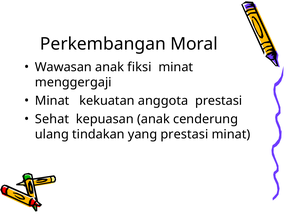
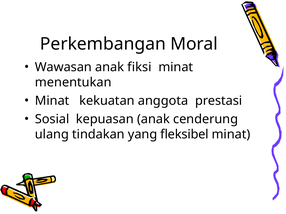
menggergaji: menggergaji -> menentukan
Sehat: Sehat -> Sosial
yang prestasi: prestasi -> fleksibel
